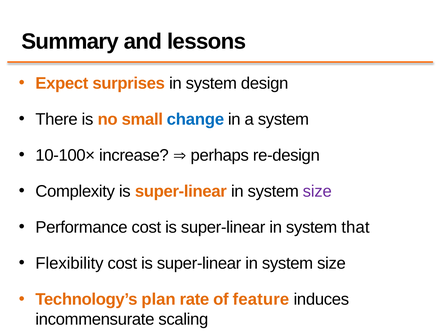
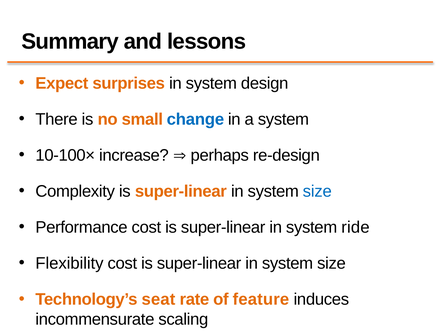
size at (317, 191) colour: purple -> blue
that: that -> ride
plan: plan -> seat
